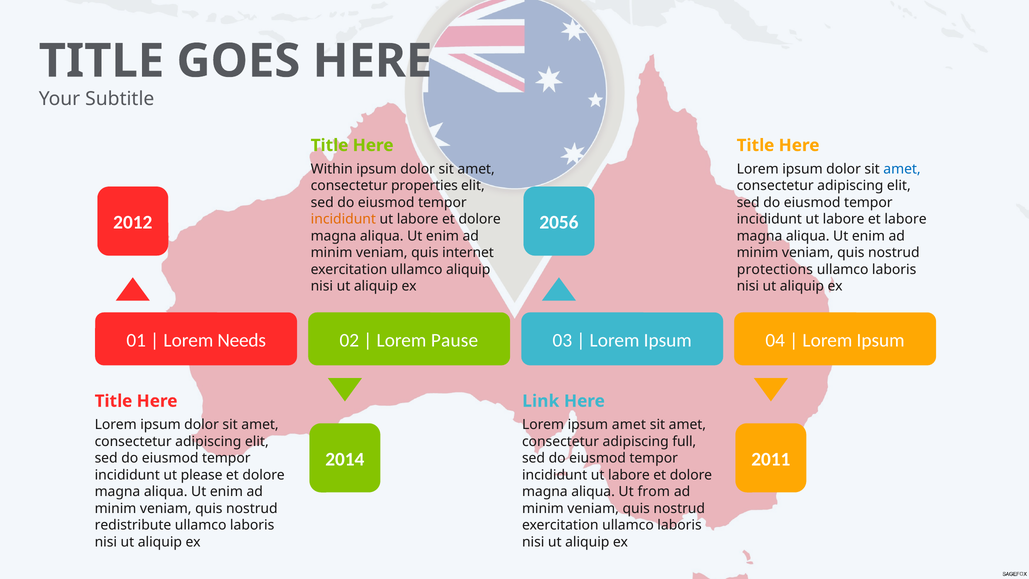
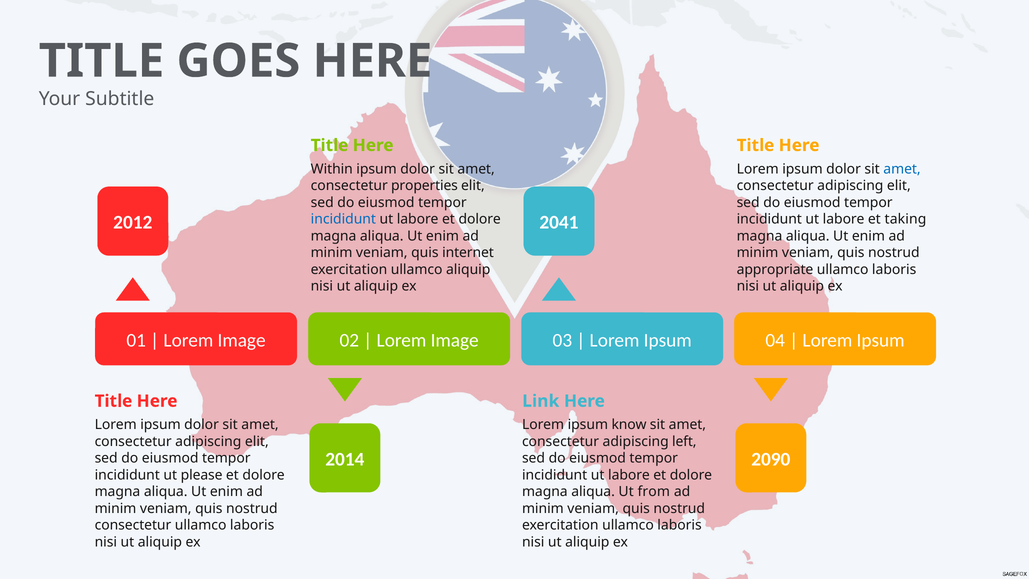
2056: 2056 -> 2041
incididunt at (343, 219) colour: orange -> blue
et labore: labore -> taking
protections: protections -> appropriate
Needs at (242, 340): Needs -> Image
Pause at (455, 340): Pause -> Image
ipsum amet: amet -> know
full: full -> left
2011: 2011 -> 2090
redistribute at (133, 525): redistribute -> consectetur
